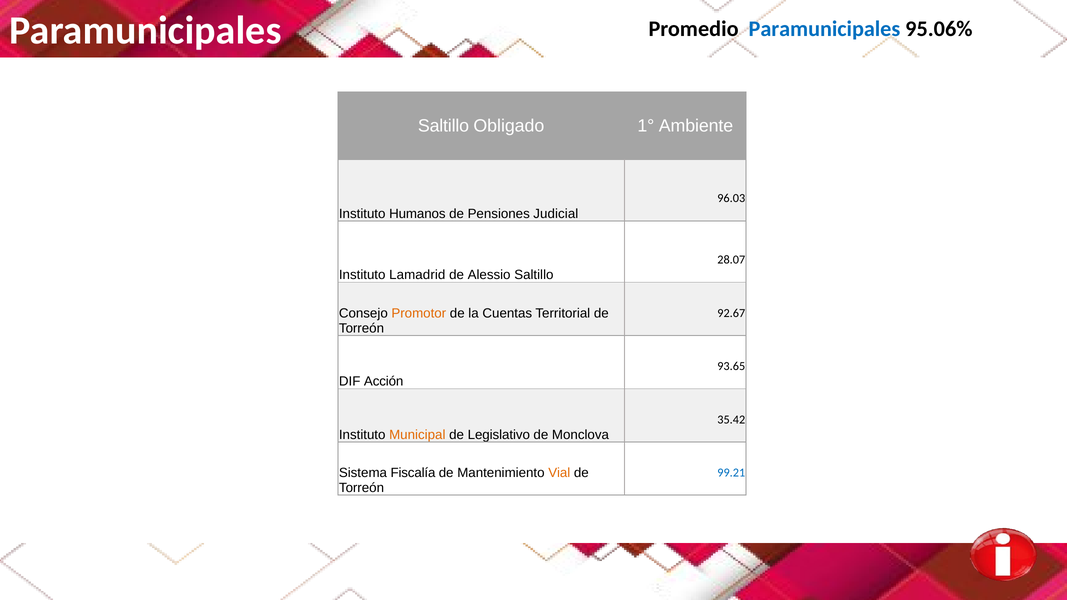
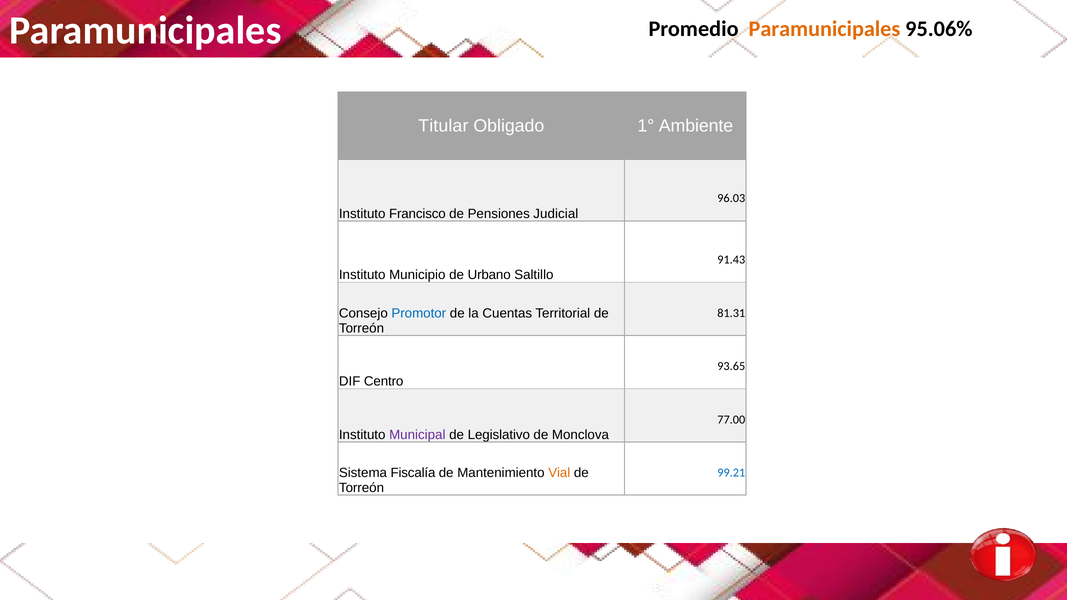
Paramunicipales at (824, 29) colour: blue -> orange
Saltillo at (444, 126): Saltillo -> Titular
Humanos: Humanos -> Francisco
28.07: 28.07 -> 91.43
Lamadrid: Lamadrid -> Municipio
Alessio: Alessio -> Urbano
Promotor colour: orange -> blue
92.67: 92.67 -> 81.31
Acción: Acción -> Centro
35.42: 35.42 -> 77.00
Municipal colour: orange -> purple
